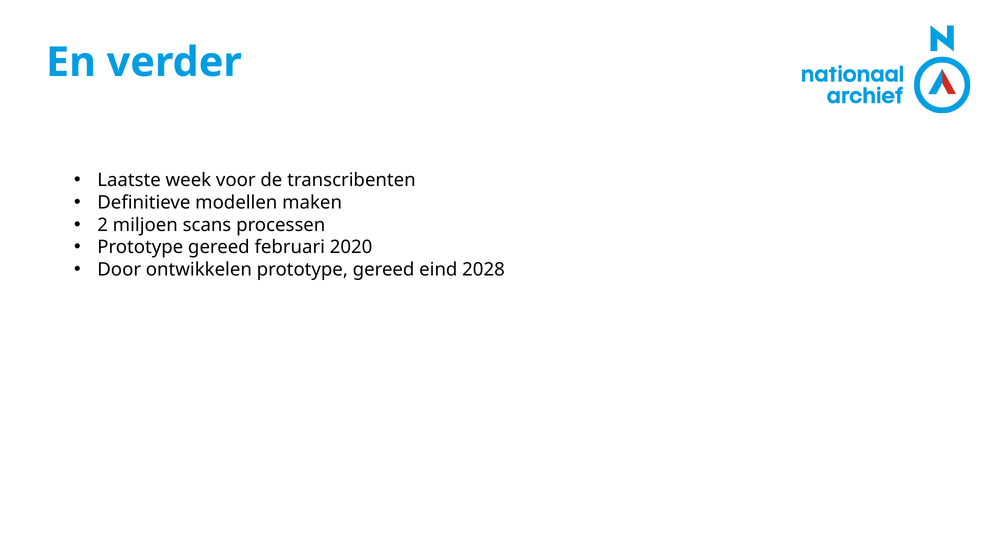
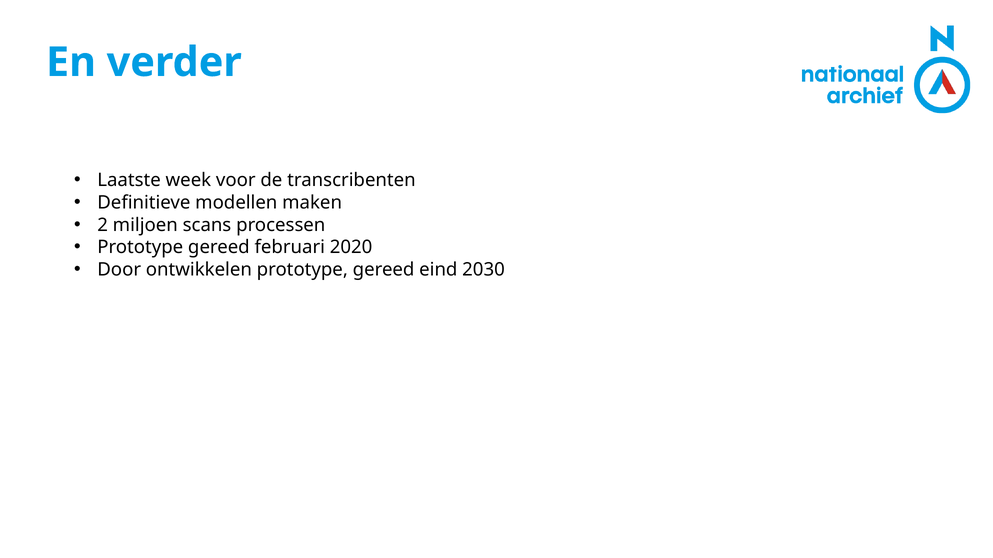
2028: 2028 -> 2030
